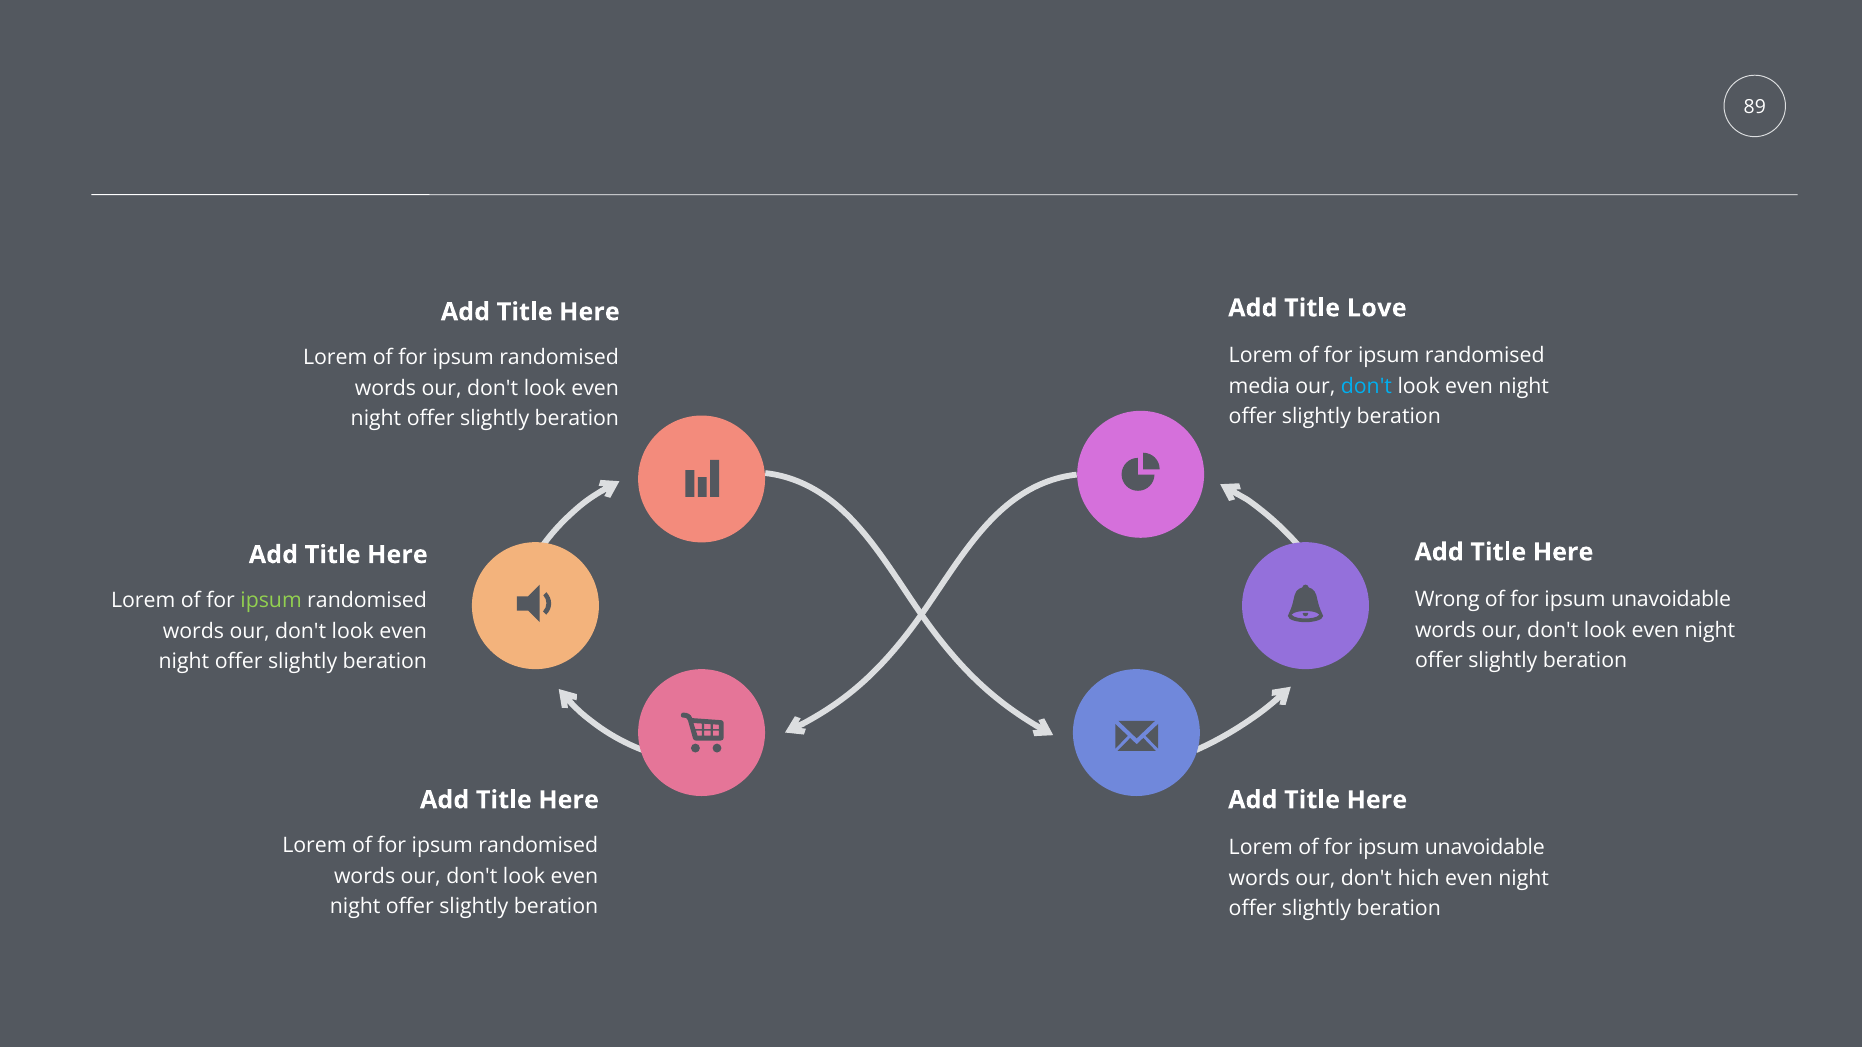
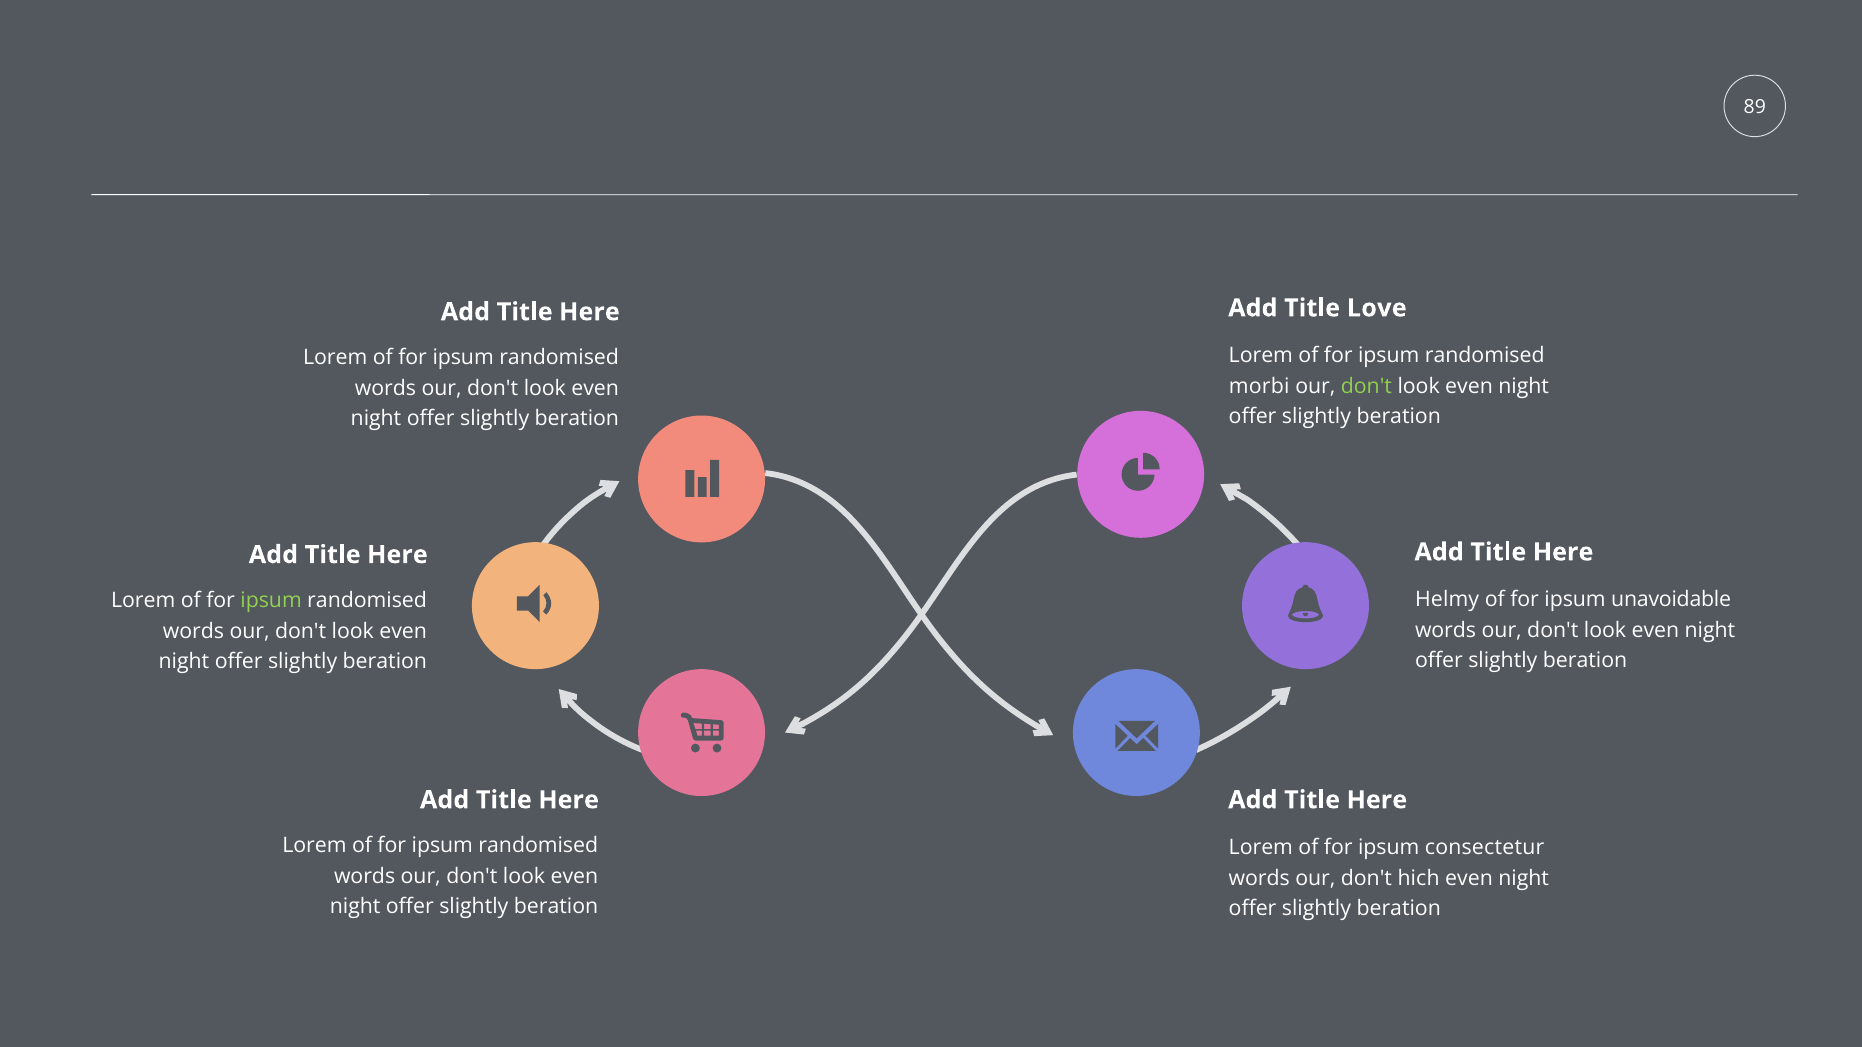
media: media -> morbi
don't at (1366, 386) colour: light blue -> light green
Wrong: Wrong -> Helmy
unavoidable at (1485, 848): unavoidable -> consectetur
